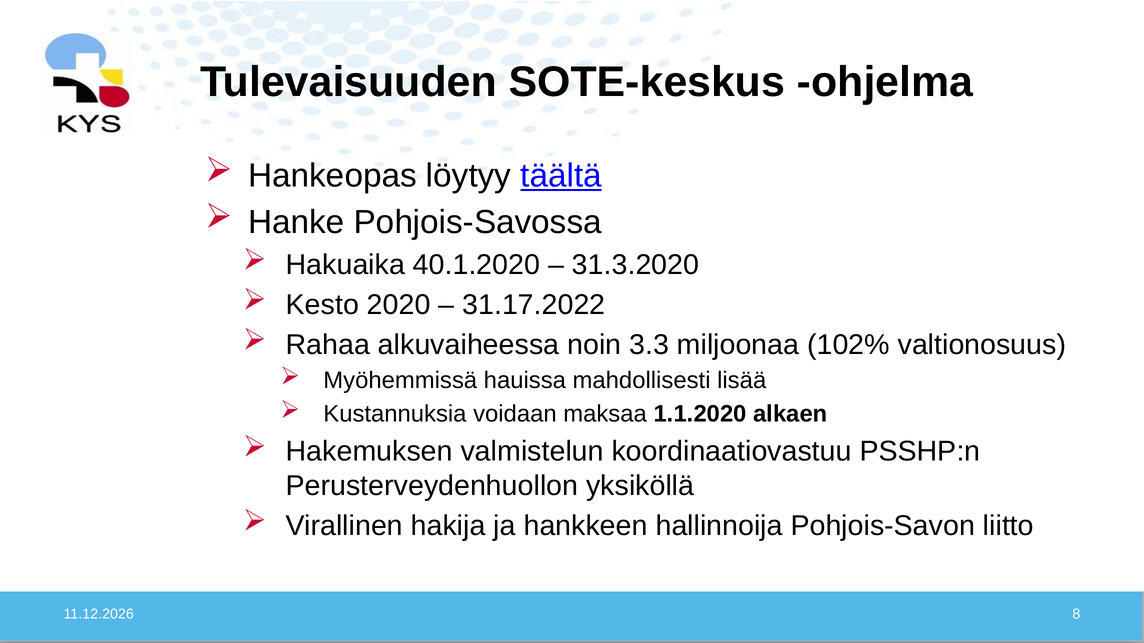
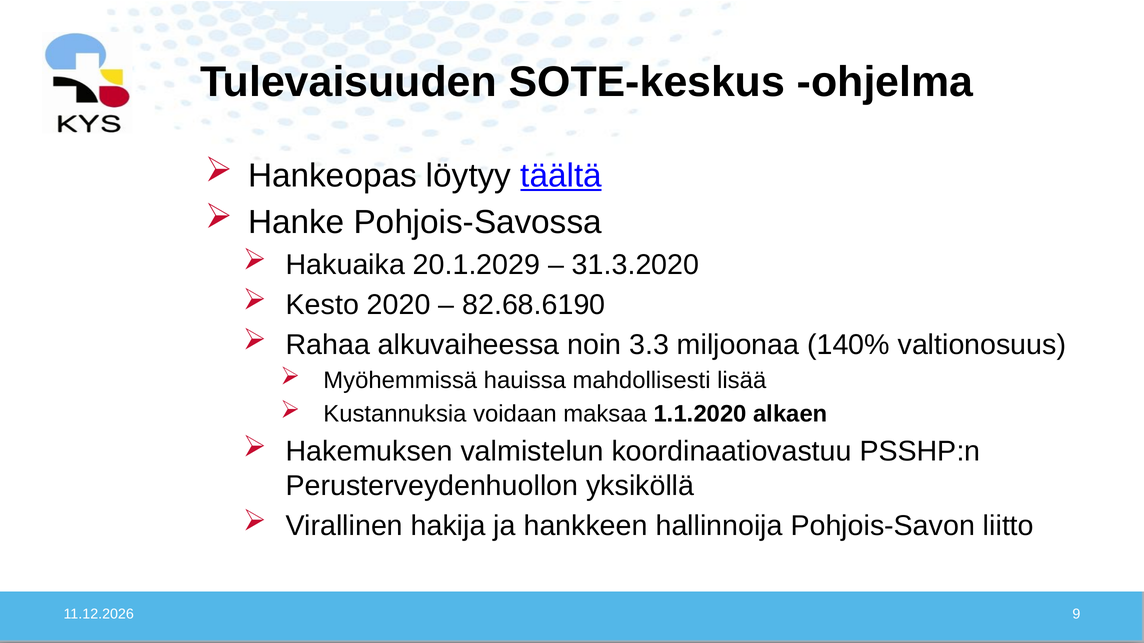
40.1.2020: 40.1.2020 -> 20.1.2029
31.17.2022: 31.17.2022 -> 82.68.6190
102%: 102% -> 140%
8: 8 -> 9
